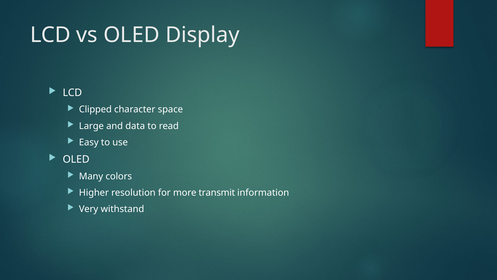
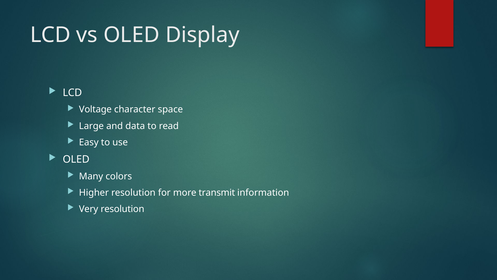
Clipped: Clipped -> Voltage
Very withstand: withstand -> resolution
